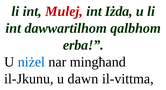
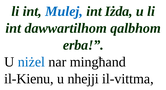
Mulej colour: red -> blue
il-Jkunu: il-Jkunu -> il-Kienu
dawn: dawn -> nhejji
